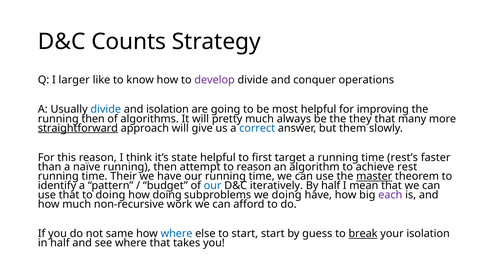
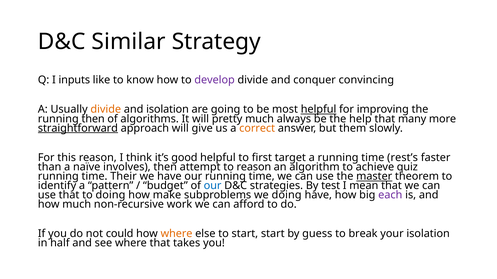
Counts: Counts -> Similar
larger: larger -> inputs
operations: operations -> convincing
divide at (106, 110) colour: blue -> orange
helpful at (319, 110) underline: none -> present
they: they -> help
correct colour: blue -> orange
state: state -> good
naïve running: running -> involves
rest: rest -> quiz
iteratively: iteratively -> strategies
By half: half -> test
how doing: doing -> make
same: same -> could
where at (177, 234) colour: blue -> orange
break underline: present -> none
